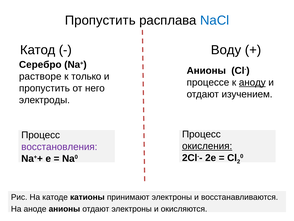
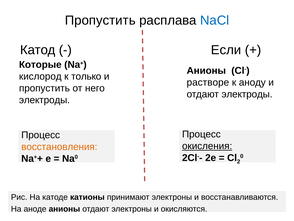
Воду: Воду -> Если
Серебро: Серебро -> Которые
растворе: растворе -> кислород
процессе: процессе -> растворе
аноду underline: present -> none
отдают изучением: изучением -> электроды
восстановления colour: purple -> orange
